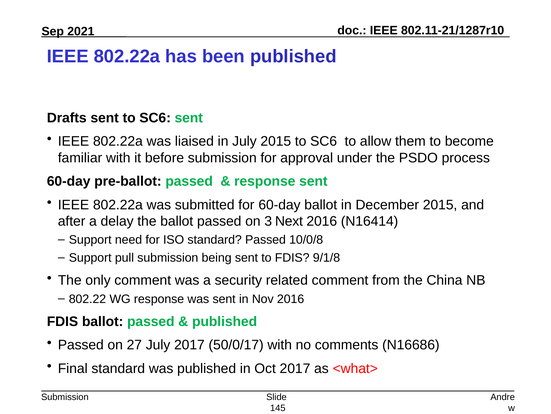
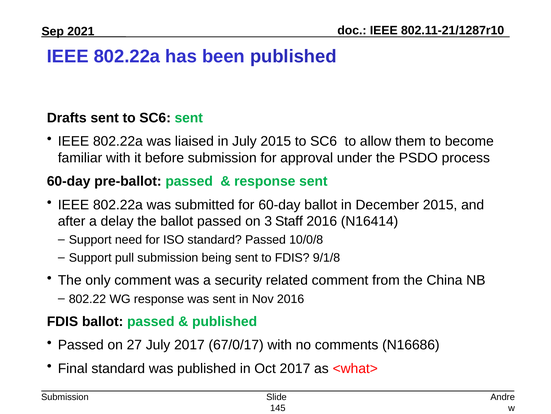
Next: Next -> Staff
50/0/17: 50/0/17 -> 67/0/17
